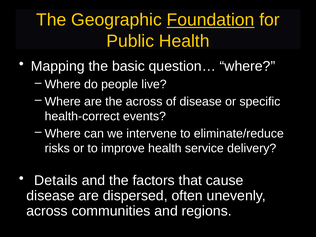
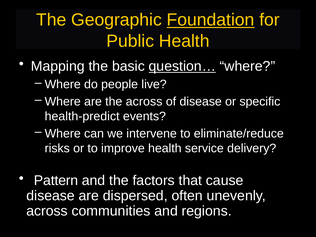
question… underline: none -> present
health-correct: health-correct -> health-predict
Details: Details -> Pattern
